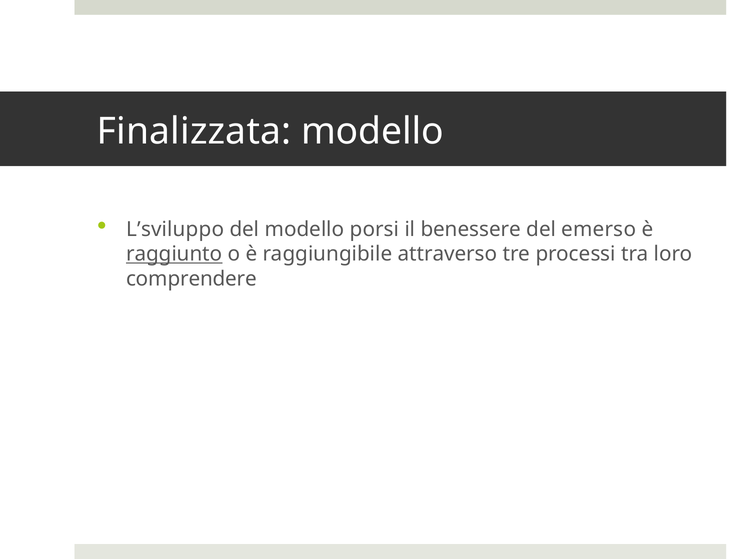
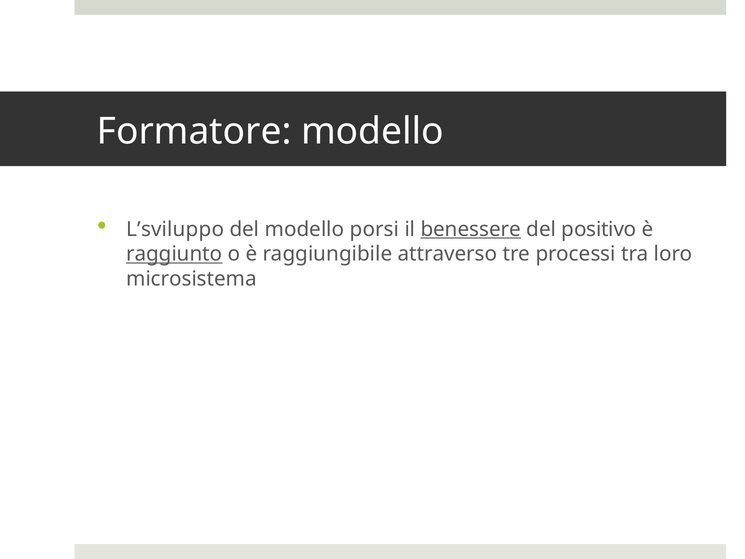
Finalizzata: Finalizzata -> Formatore
benessere underline: none -> present
emerso: emerso -> positivo
comprendere: comprendere -> microsistema
